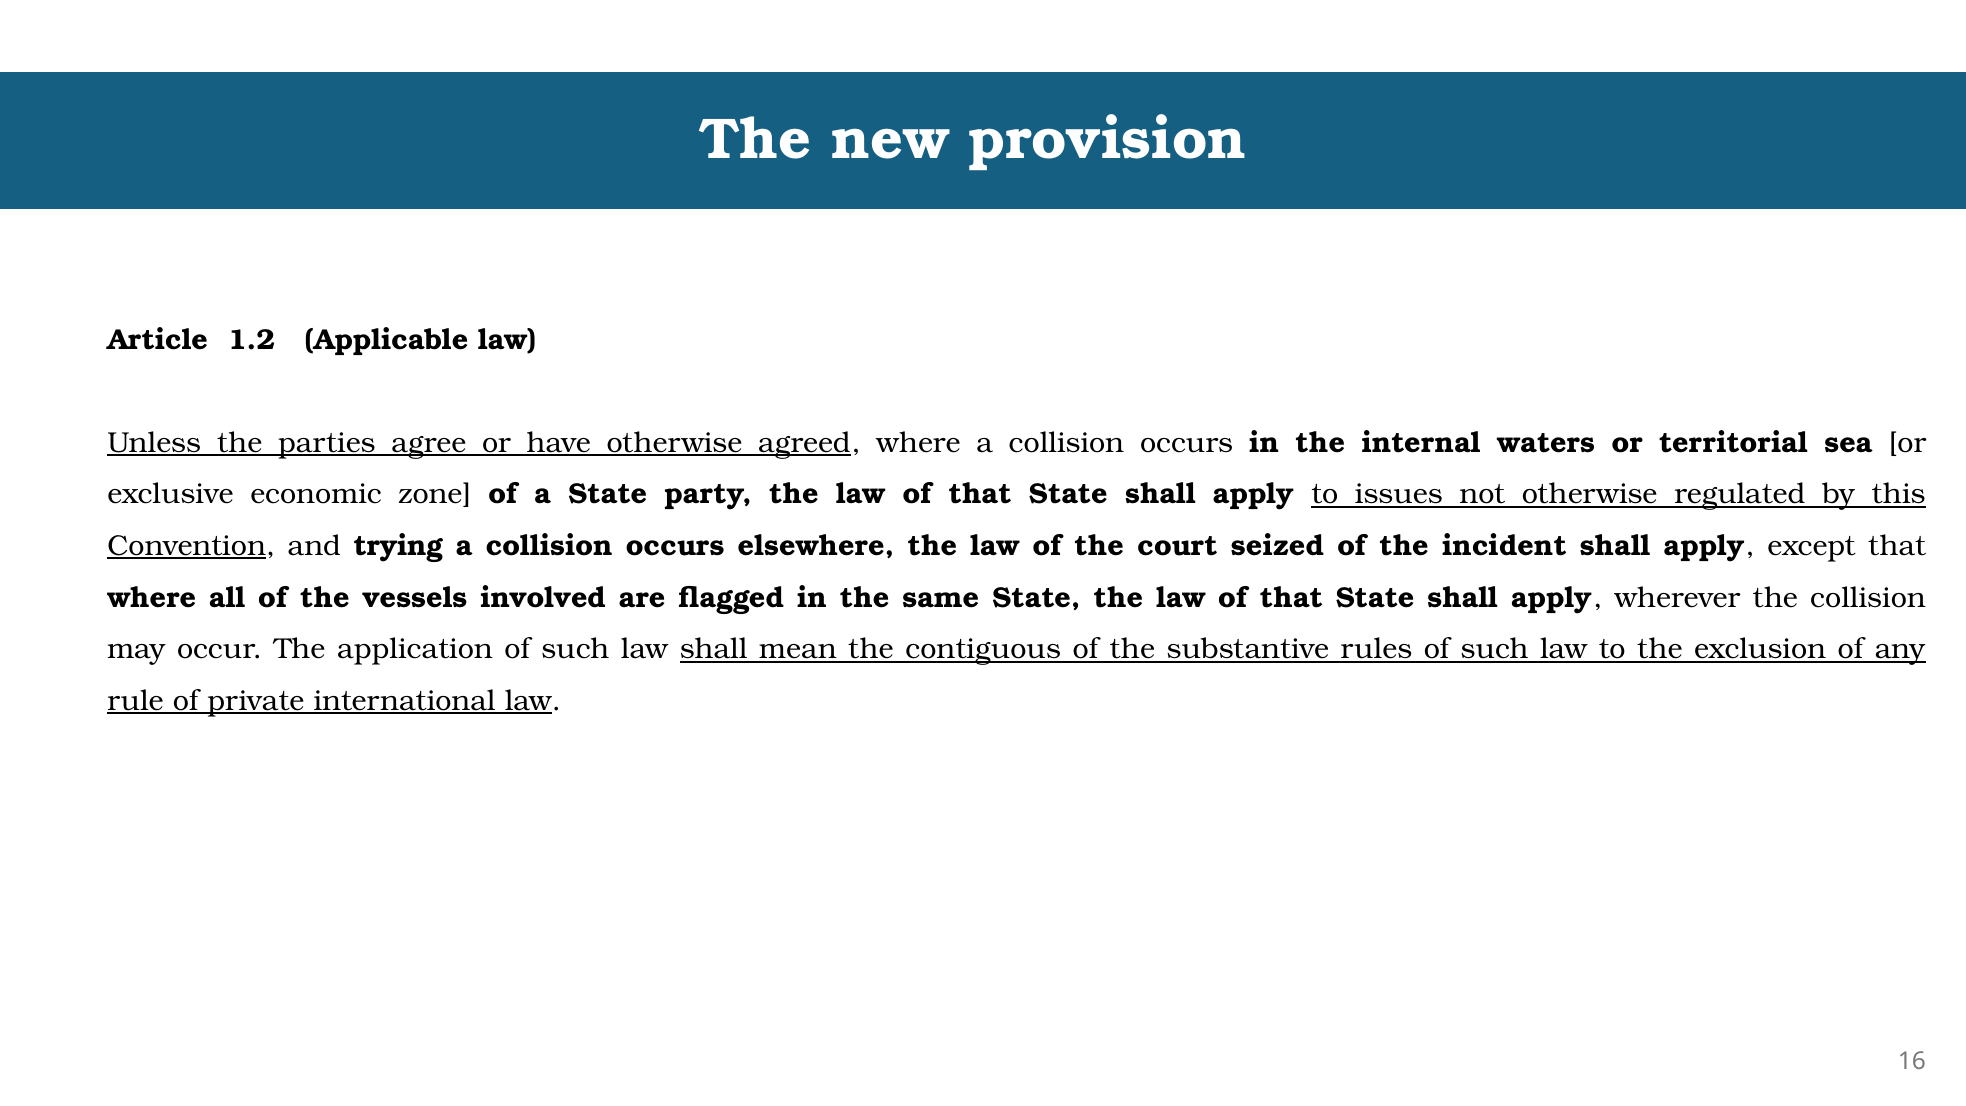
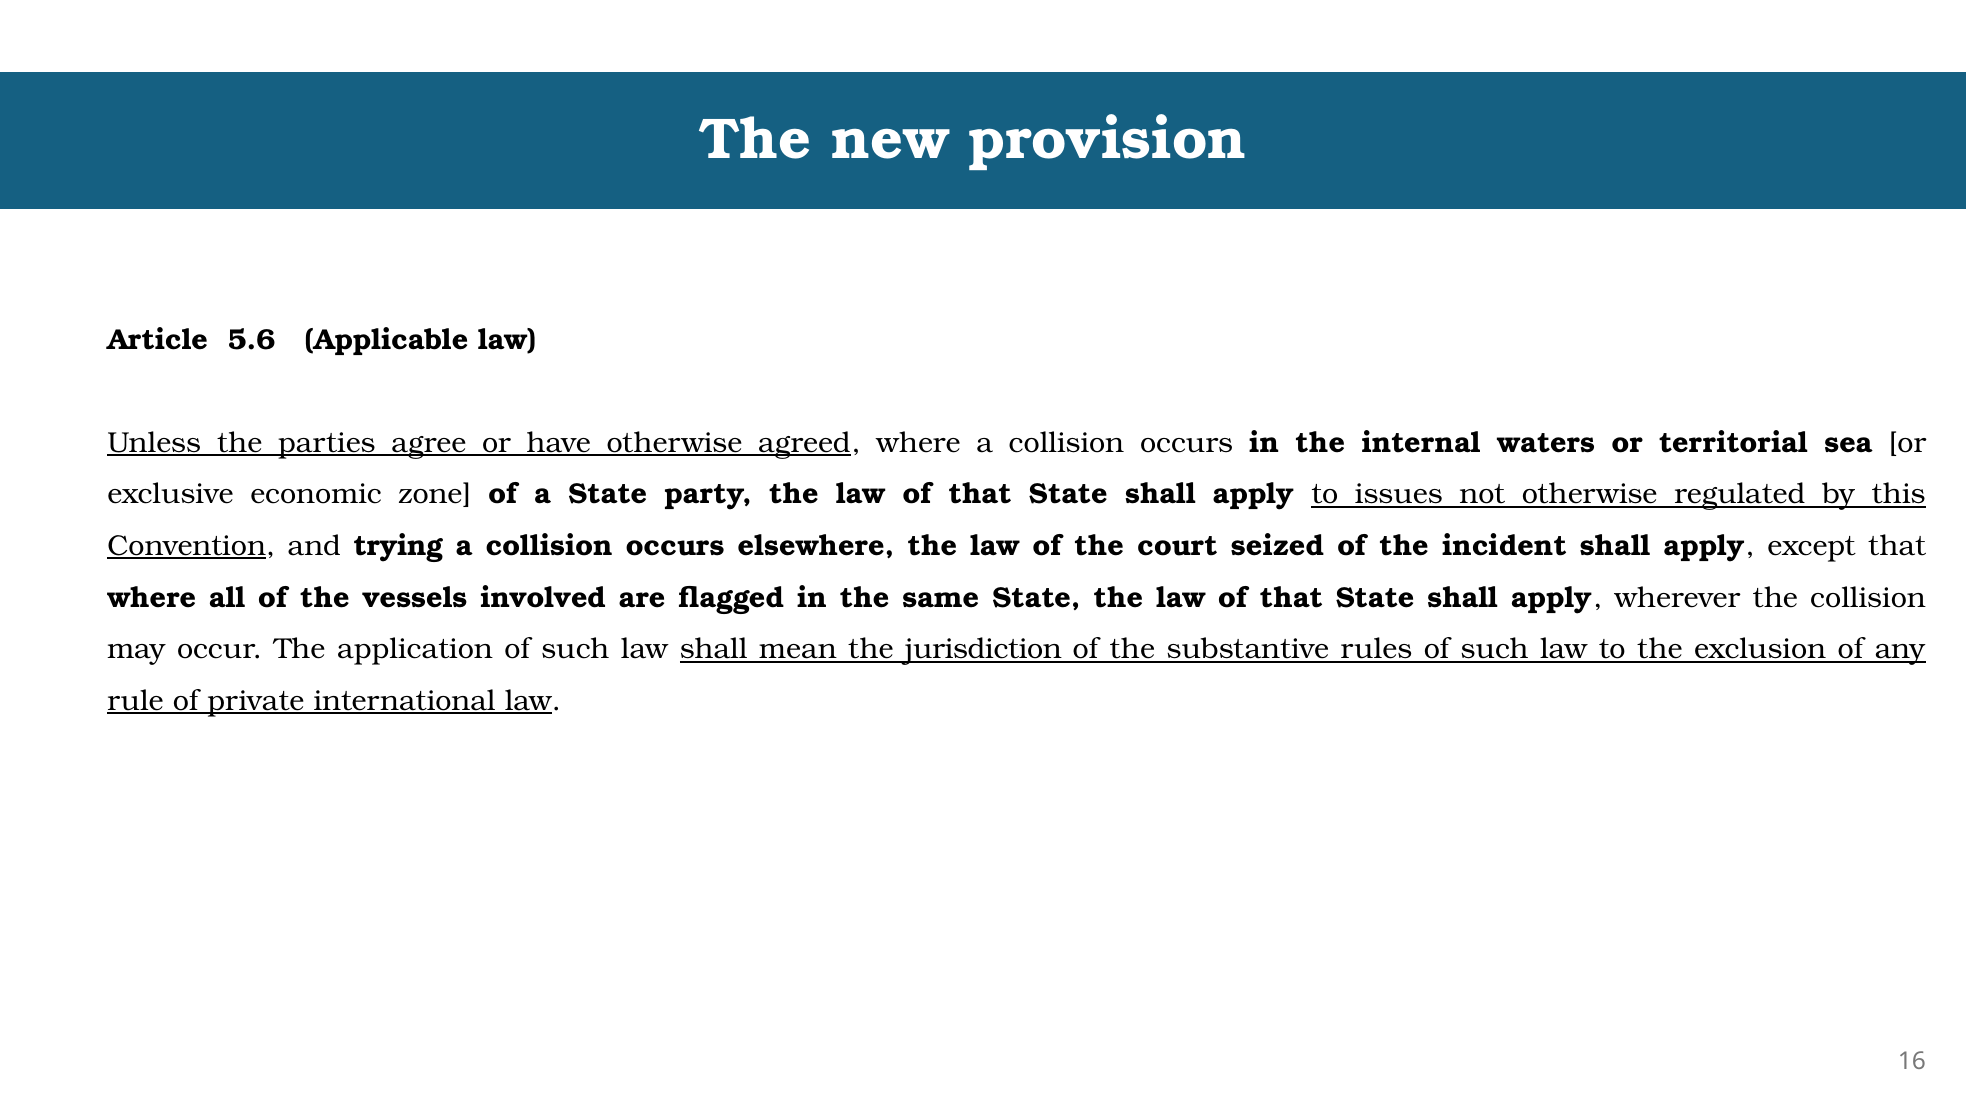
1.2: 1.2 -> 5.6
contiguous: contiguous -> jurisdiction
